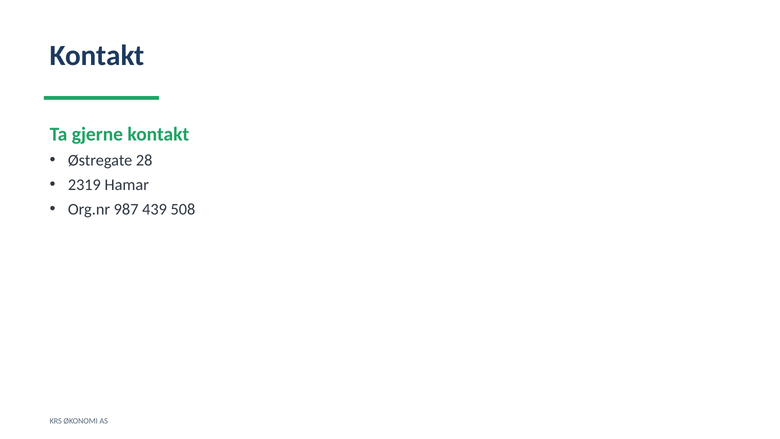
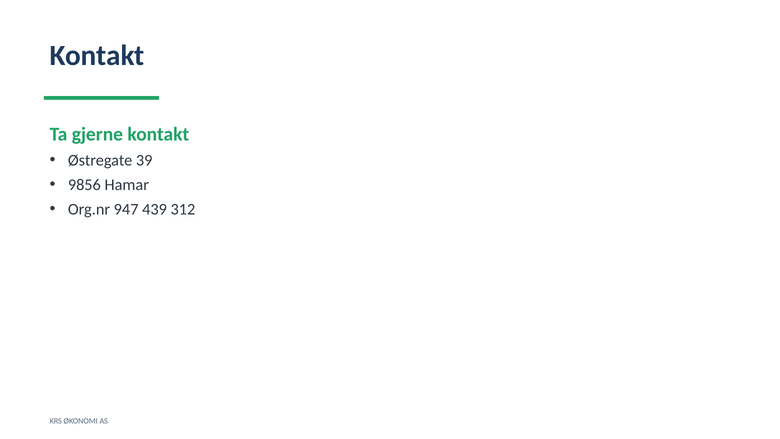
28: 28 -> 39
2319: 2319 -> 9856
987: 987 -> 947
508: 508 -> 312
